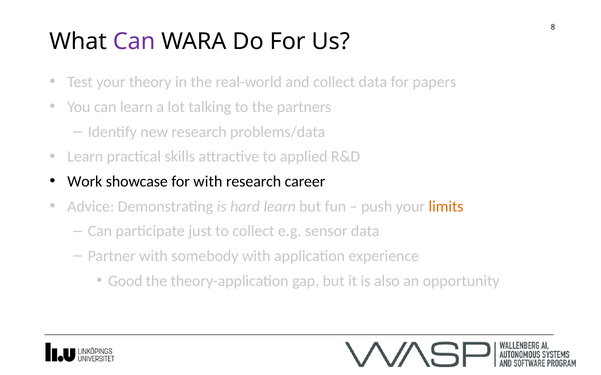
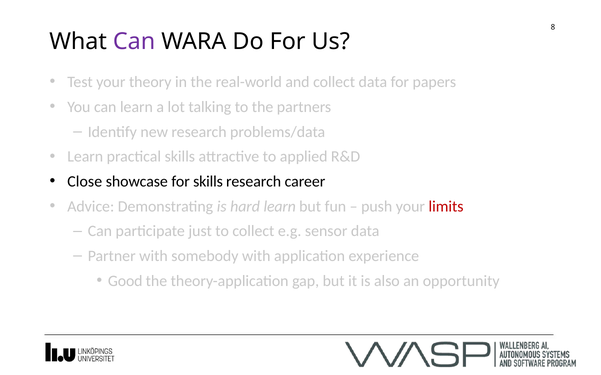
Work: Work -> Close
for with: with -> skills
limits colour: orange -> red
